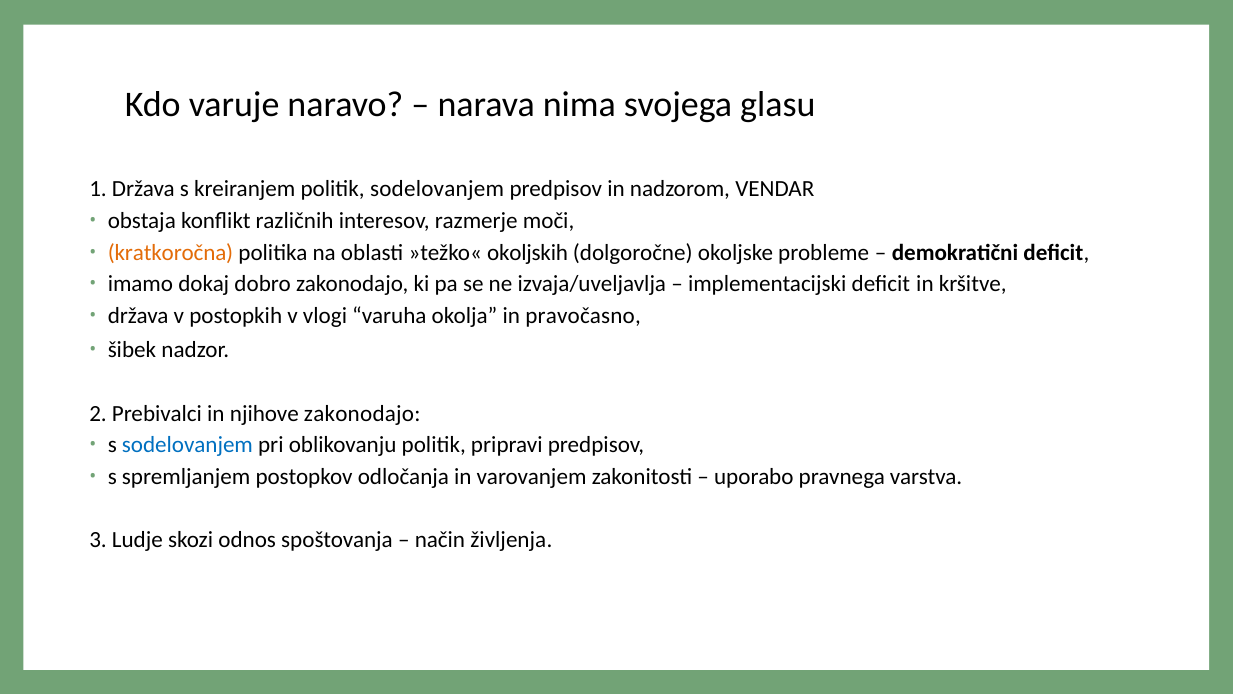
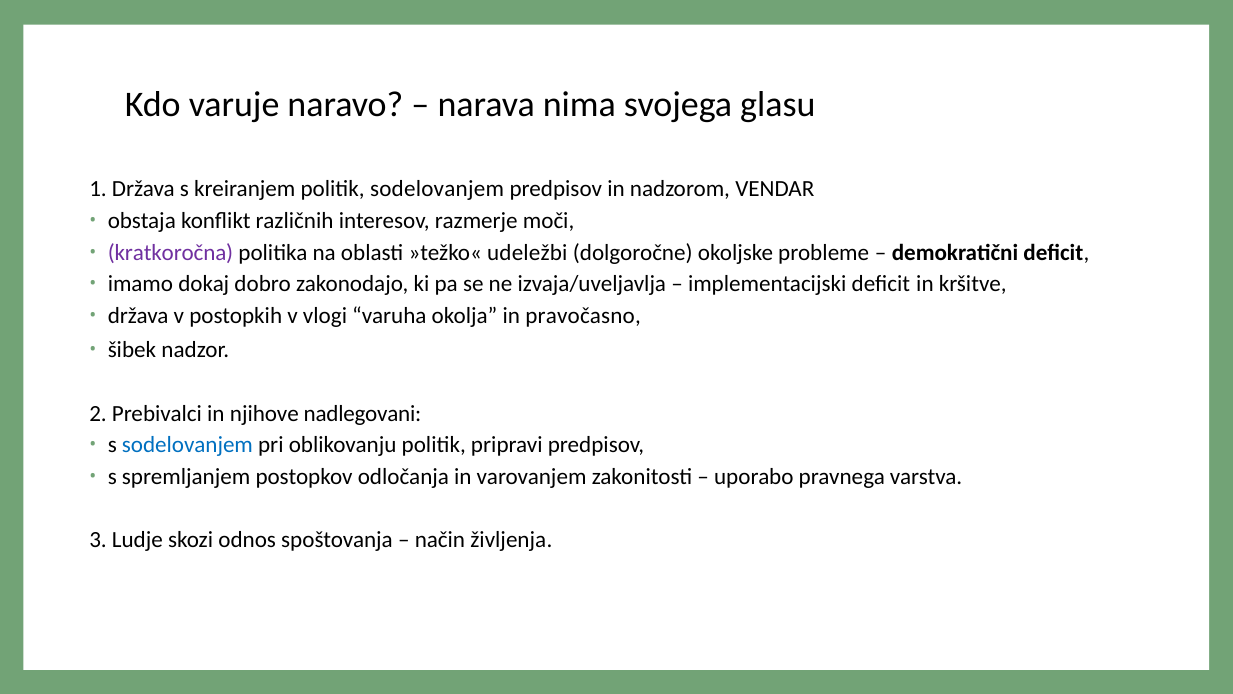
kratkoročna colour: orange -> purple
okoljskih: okoljskih -> udeležbi
njihove zakonodajo: zakonodajo -> nadlegovani
